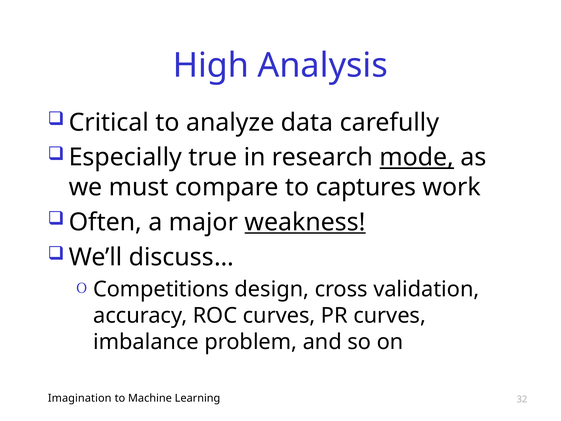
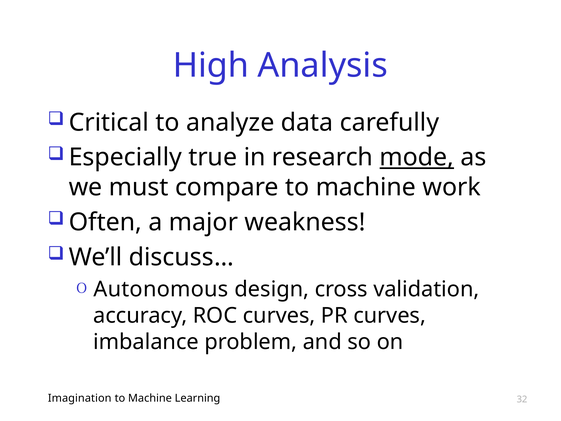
compare to captures: captures -> machine
weakness underline: present -> none
Competitions: Competitions -> Autonomous
